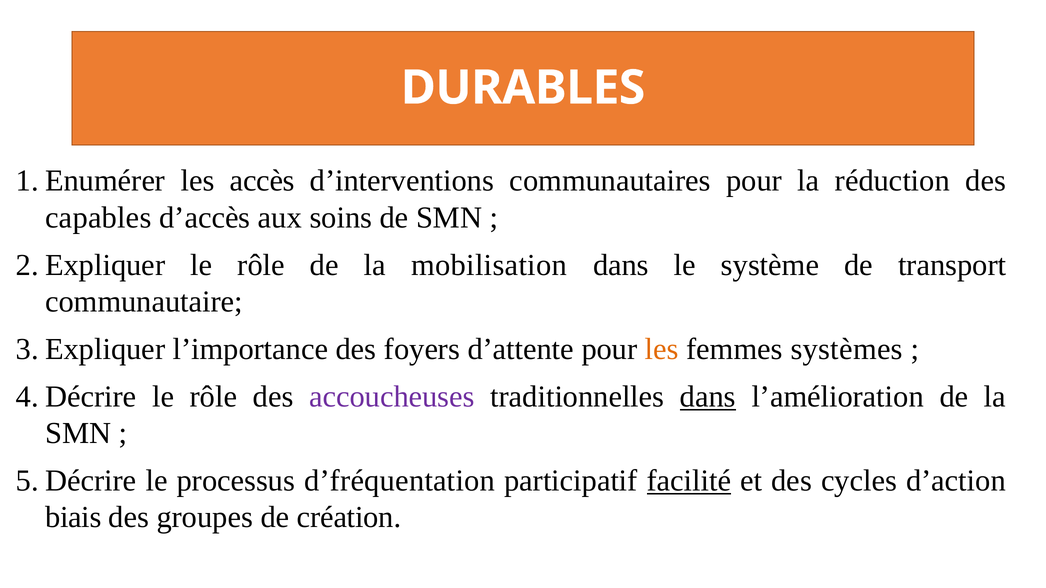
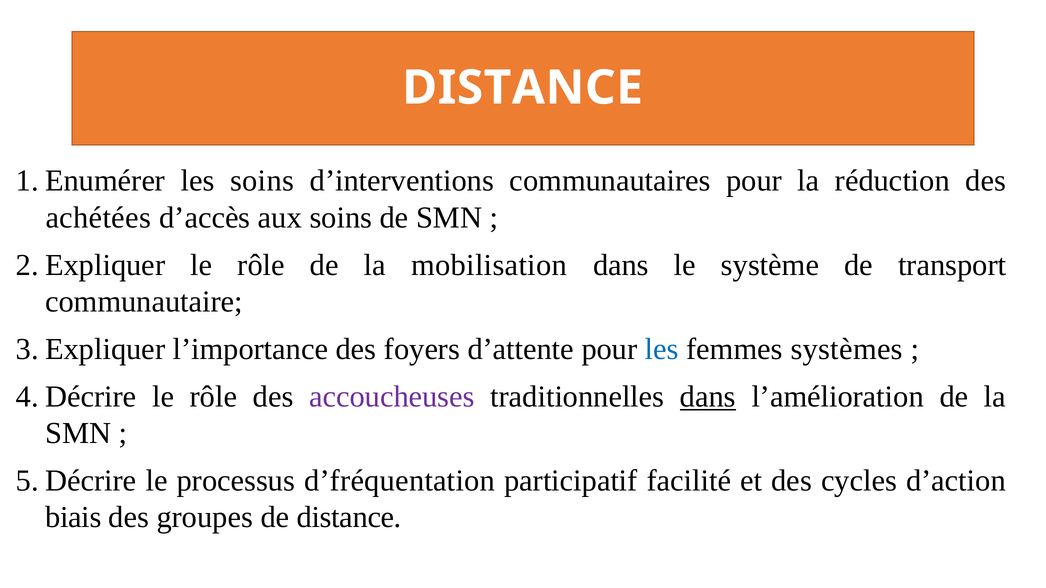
DURABLES at (523, 88): DURABLES -> DISTANCE
les accès: accès -> soins
capables: capables -> achétées
les at (662, 349) colour: orange -> blue
facilité underline: present -> none
de création: création -> distance
